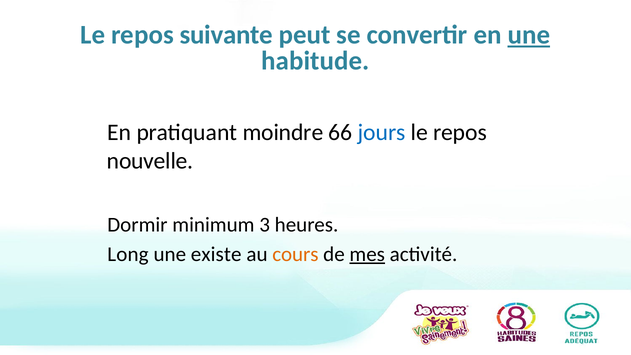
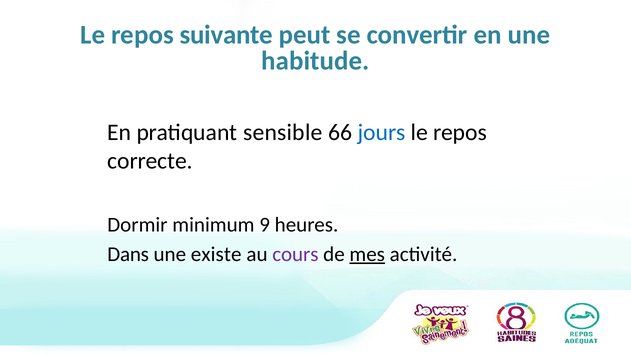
une at (529, 35) underline: present -> none
moindre: moindre -> sensible
nouvelle: nouvelle -> correcte
3: 3 -> 9
Long: Long -> Dans
cours colour: orange -> purple
